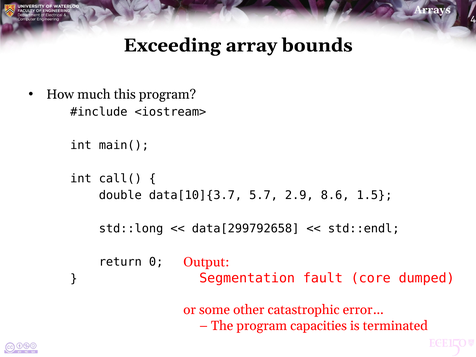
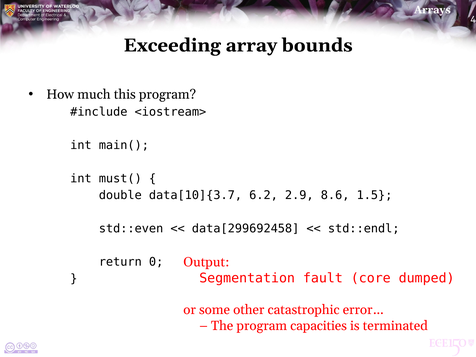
call(: call( -> must(
5.7: 5.7 -> 6.2
std::long: std::long -> std::even
data[299792658: data[299792658 -> data[299692458
